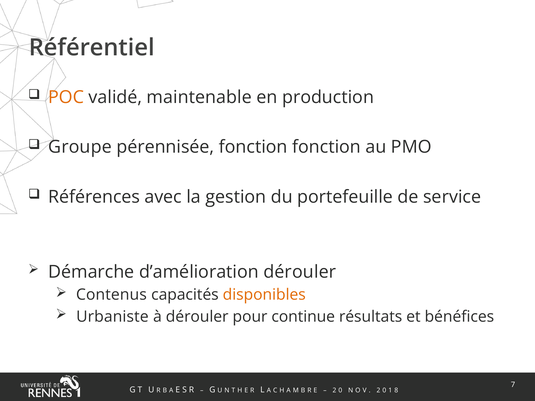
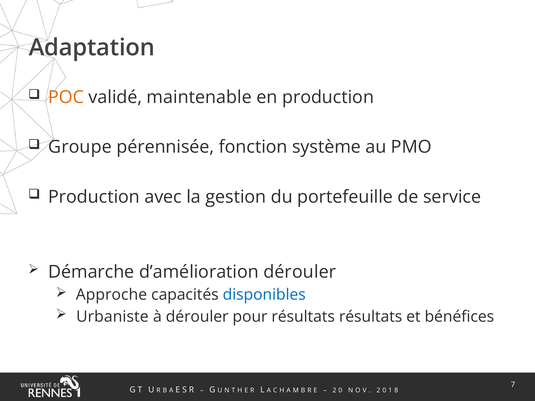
Référentiel: Référentiel -> Adaptation
fonction fonction: fonction -> système
Références at (94, 197): Références -> Production
Contenus: Contenus -> Approche
disponibles colour: orange -> blue
pour continue: continue -> résultats
